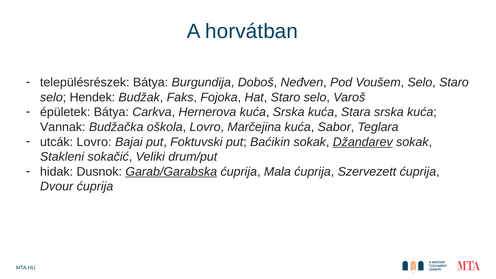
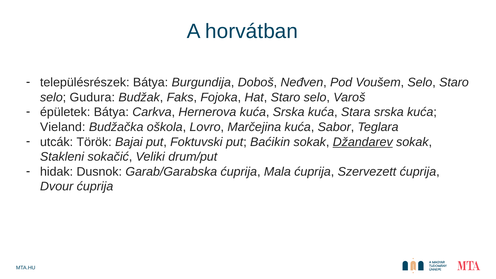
Hendek: Hendek -> Gudura
Vannak: Vannak -> Vieland
utcák Lovro: Lovro -> Török
Garab/Garabska underline: present -> none
